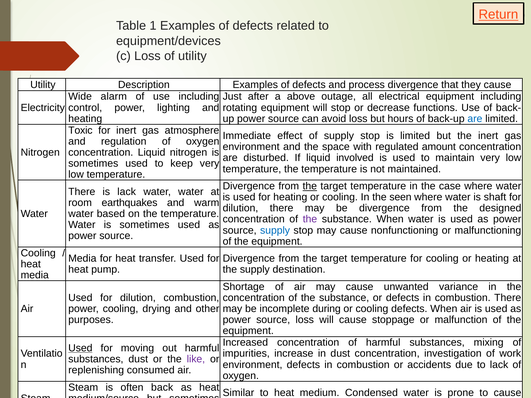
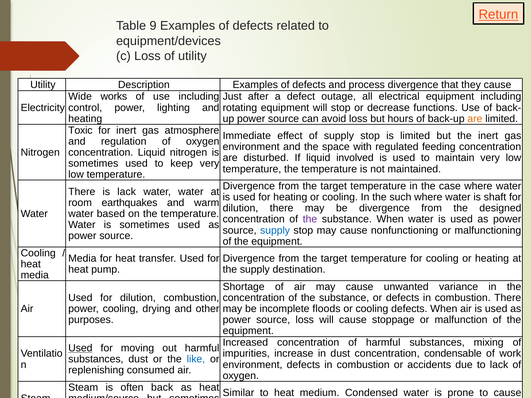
1: 1 -> 9
alarm: alarm -> works
above: above -> defect
are at (475, 119) colour: blue -> orange
amount: amount -> feeding
the at (310, 186) underline: present -> none
seen: seen -> such
during: during -> floods
investigation: investigation -> condensable
like colour: purple -> blue
